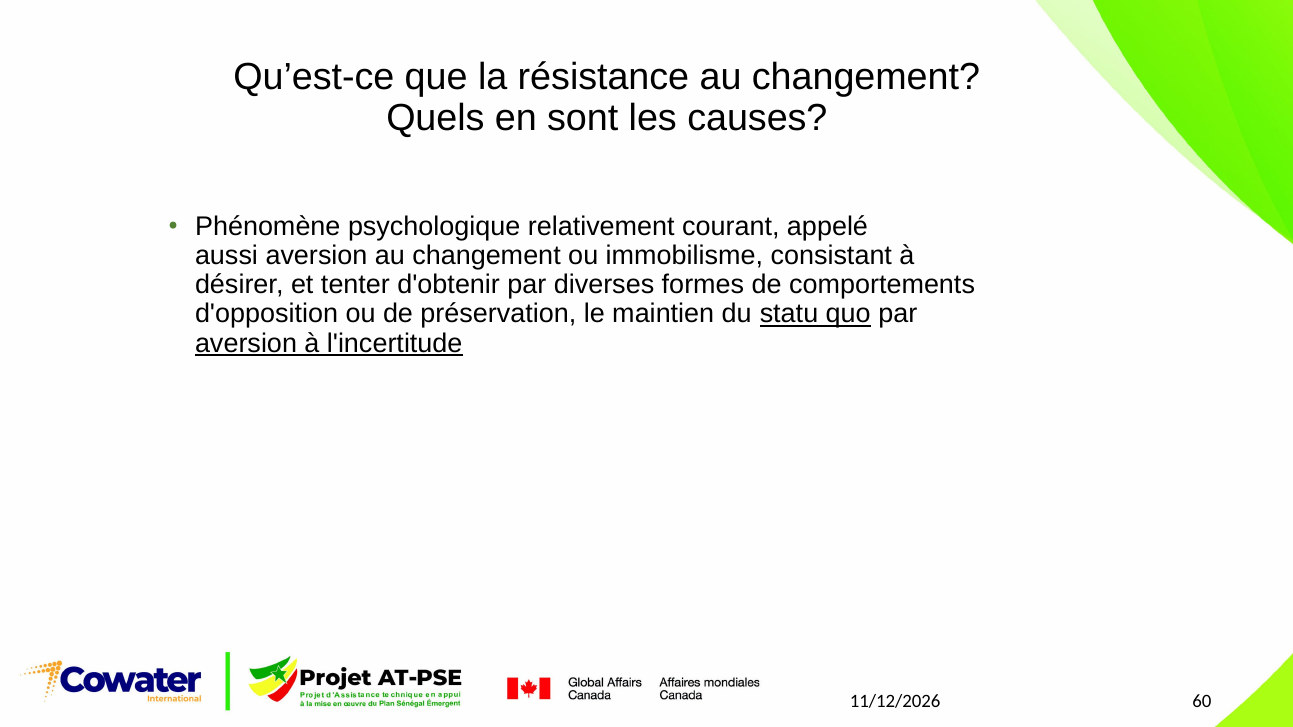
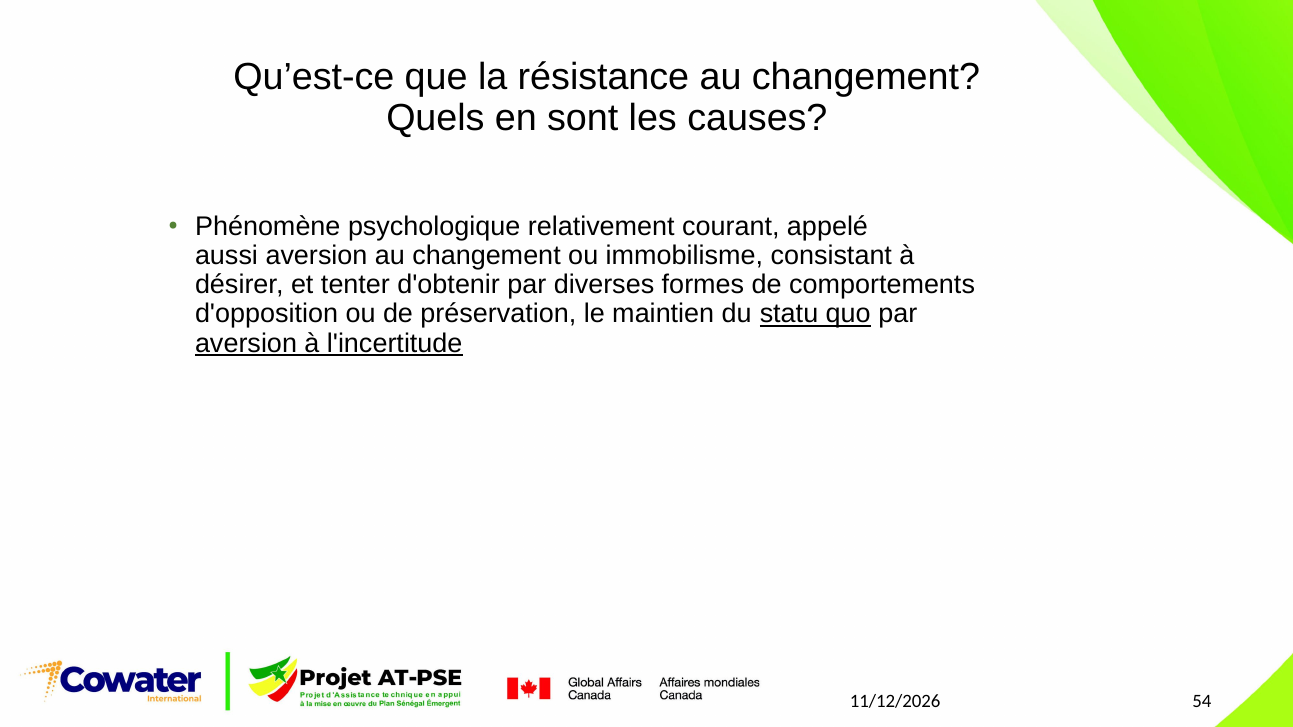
60: 60 -> 54
